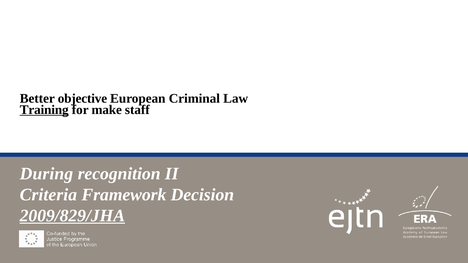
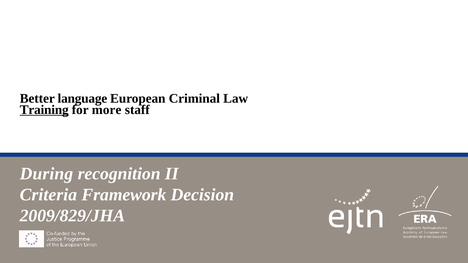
objective: objective -> language
make: make -> more
2009/829/JHA underline: present -> none
